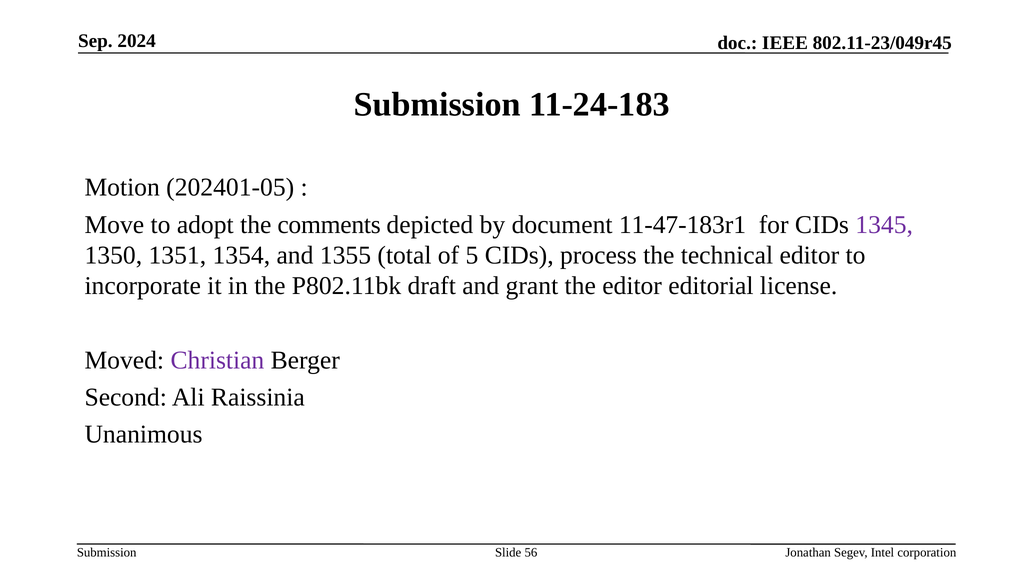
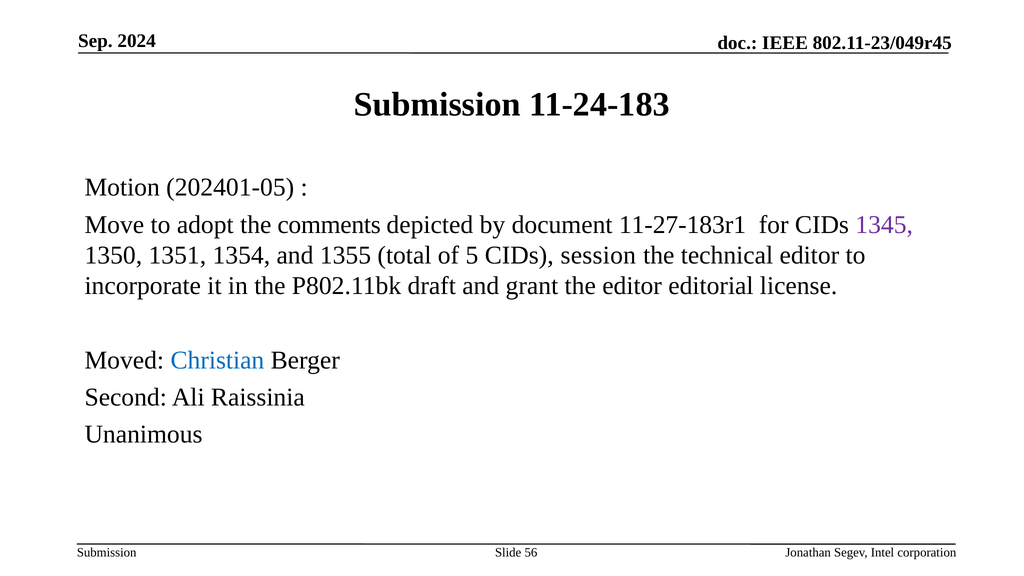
11-47-183r1: 11-47-183r1 -> 11-27-183r1
process: process -> session
Christian colour: purple -> blue
